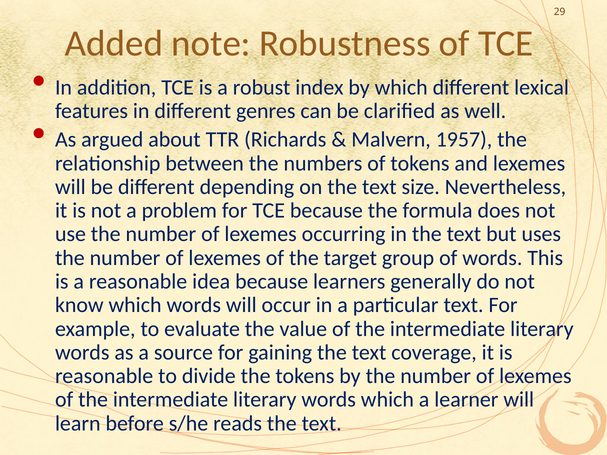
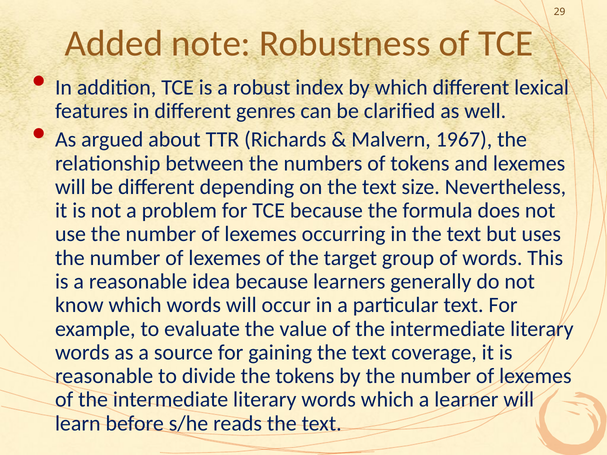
1957: 1957 -> 1967
